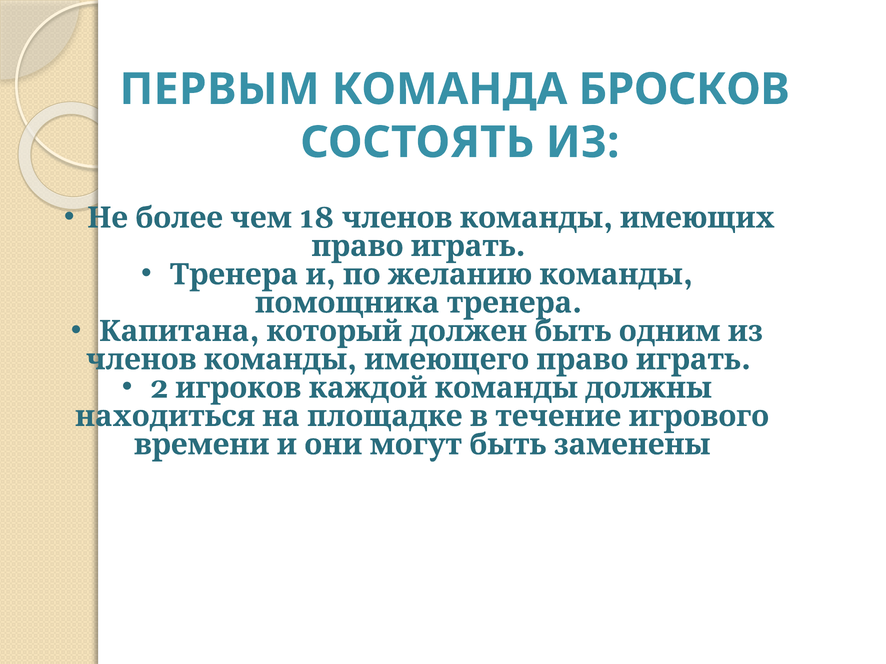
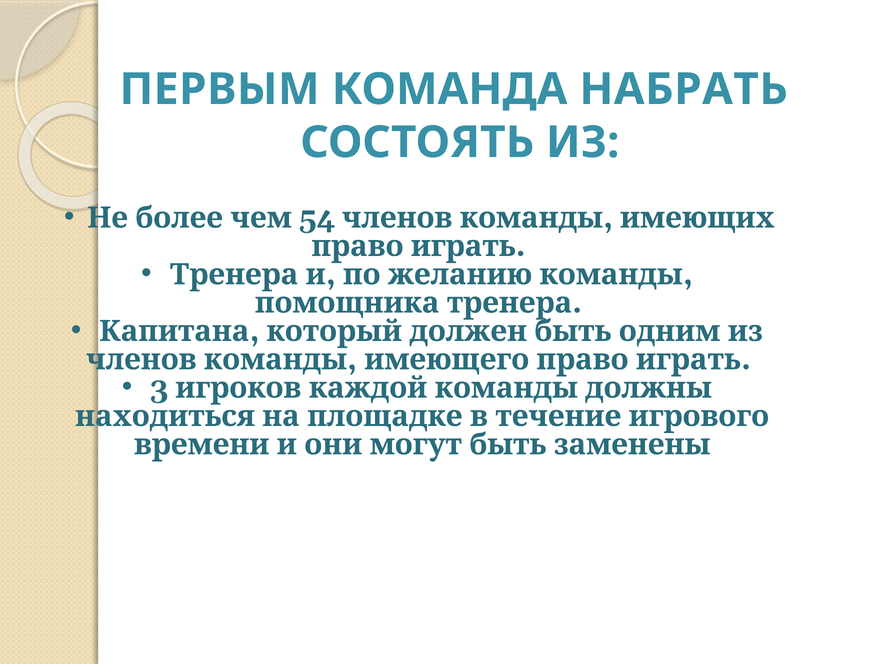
БРОСКОВ: БРОСКОВ -> НАБРАТЬ
18: 18 -> 54
2: 2 -> 3
